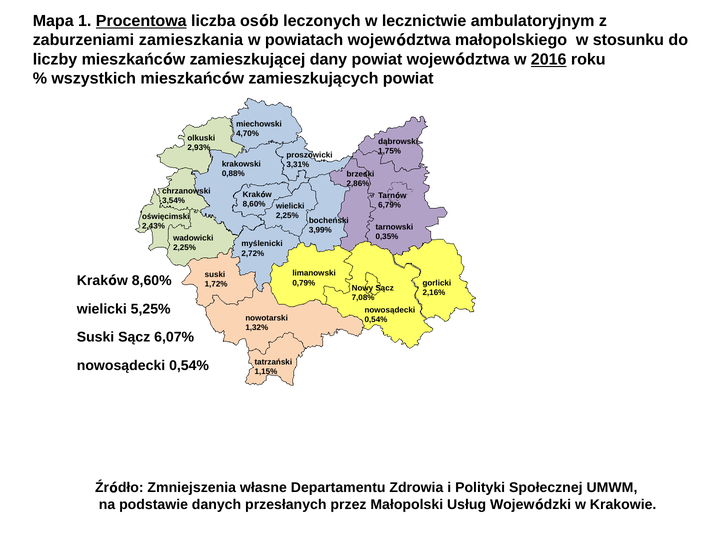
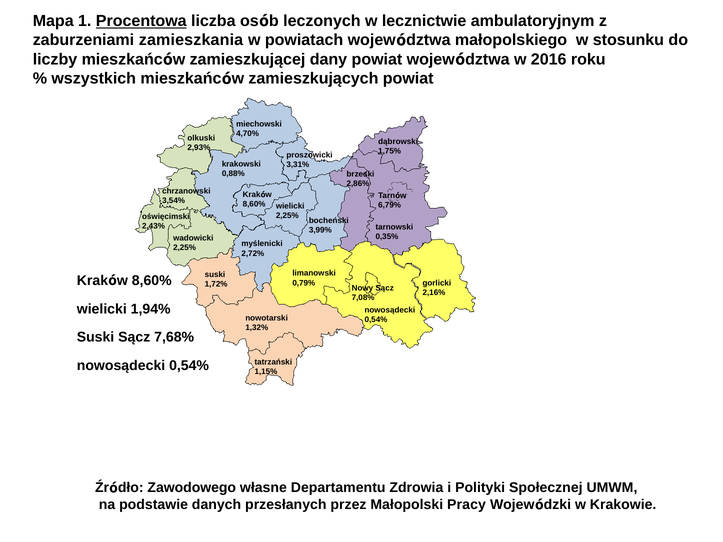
2016 underline: present -> none
5,25%: 5,25% -> 1,94%
6,07%: 6,07% -> 7,68%
Zmniejszenia: Zmniejszenia -> Zawodowego
Usług: Usług -> Pracy
